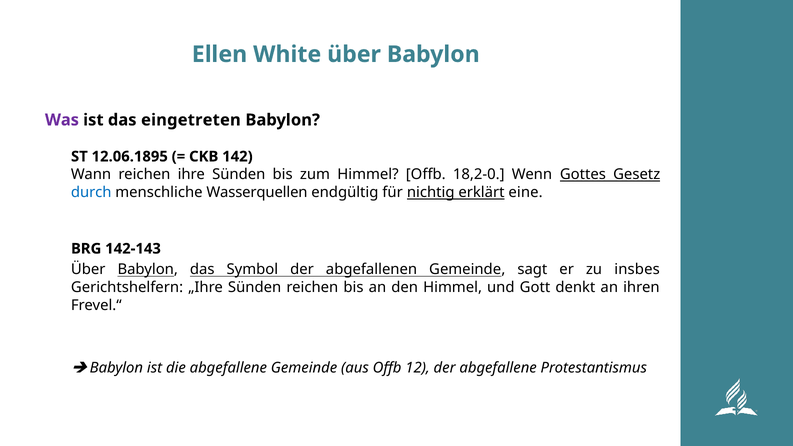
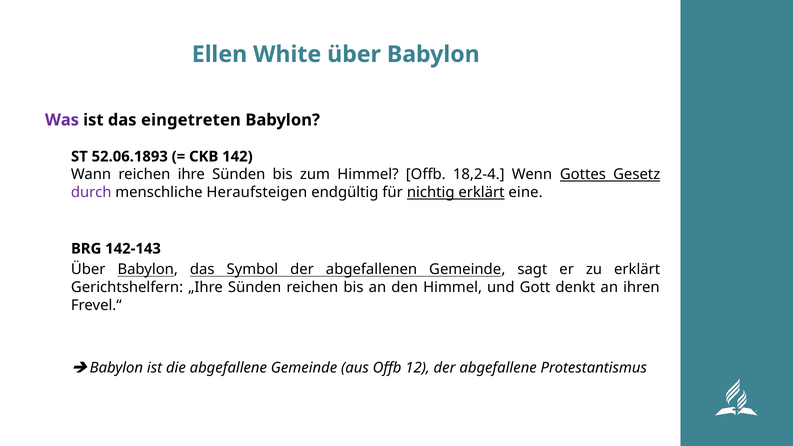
12.06.1895: 12.06.1895 -> 52.06.1893
18,2-0: 18,2-0 -> 18,2-4
durch colour: blue -> purple
Wasserquellen: Wasserquellen -> Heraufsteigen
zu insbes: insbes -> erklärt
